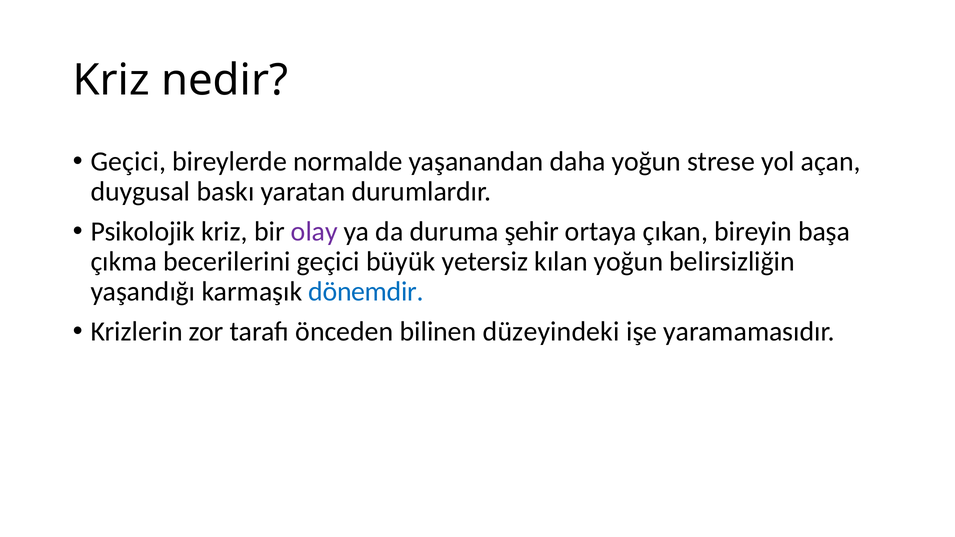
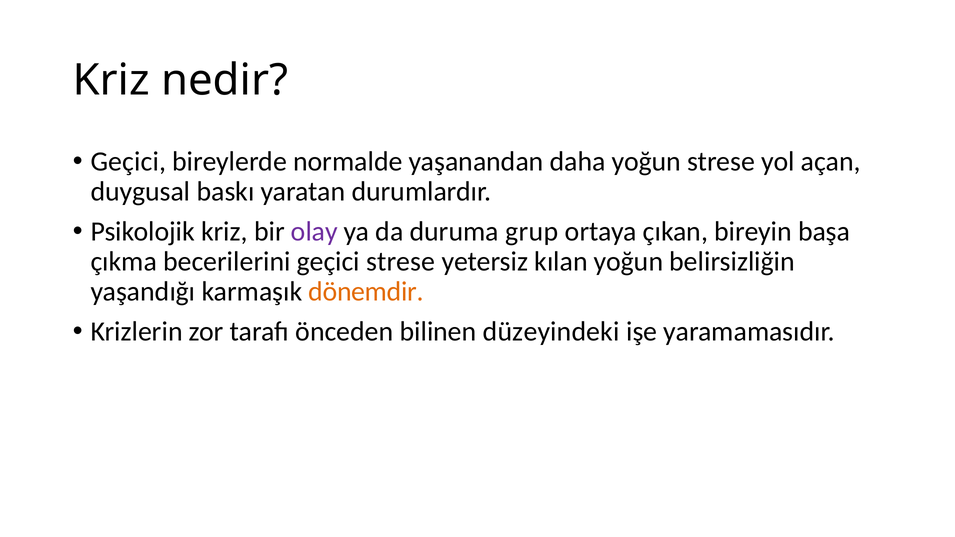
şehir: şehir -> grup
geçici büyük: büyük -> strese
dönemdir colour: blue -> orange
